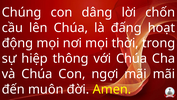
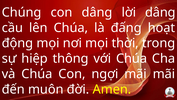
lời chốn: chốn -> dâng
